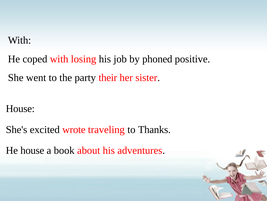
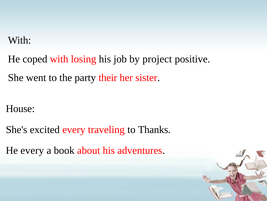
phoned: phoned -> project
excited wrote: wrote -> every
He house: house -> every
